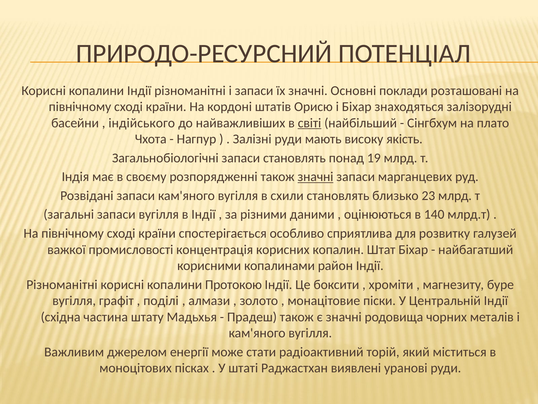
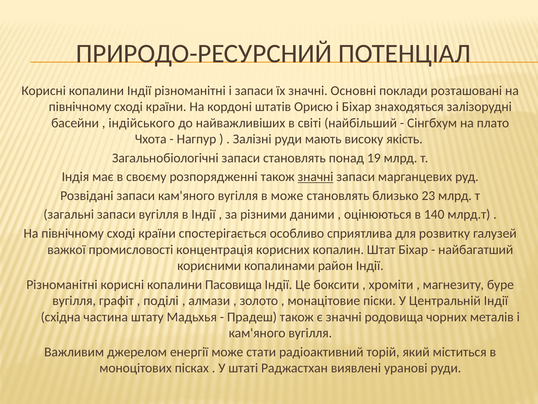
світі underline: present -> none
в схили: схили -> може
Протокою: Протокою -> Пасовища
